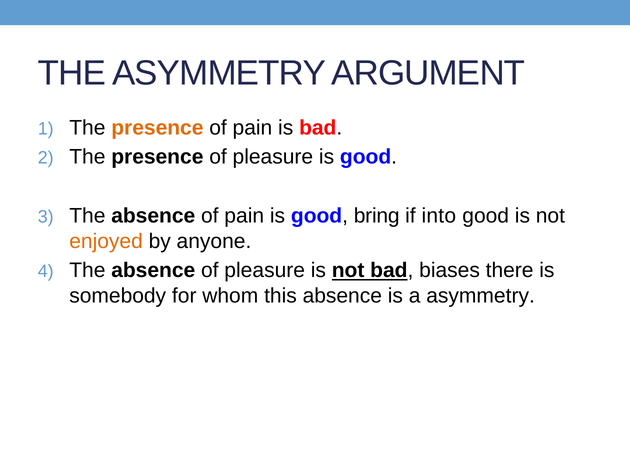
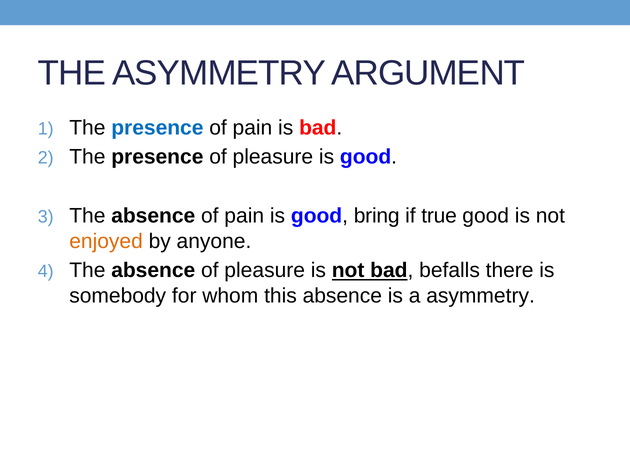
presence at (157, 127) colour: orange -> blue
into: into -> true
biases: biases -> befalls
